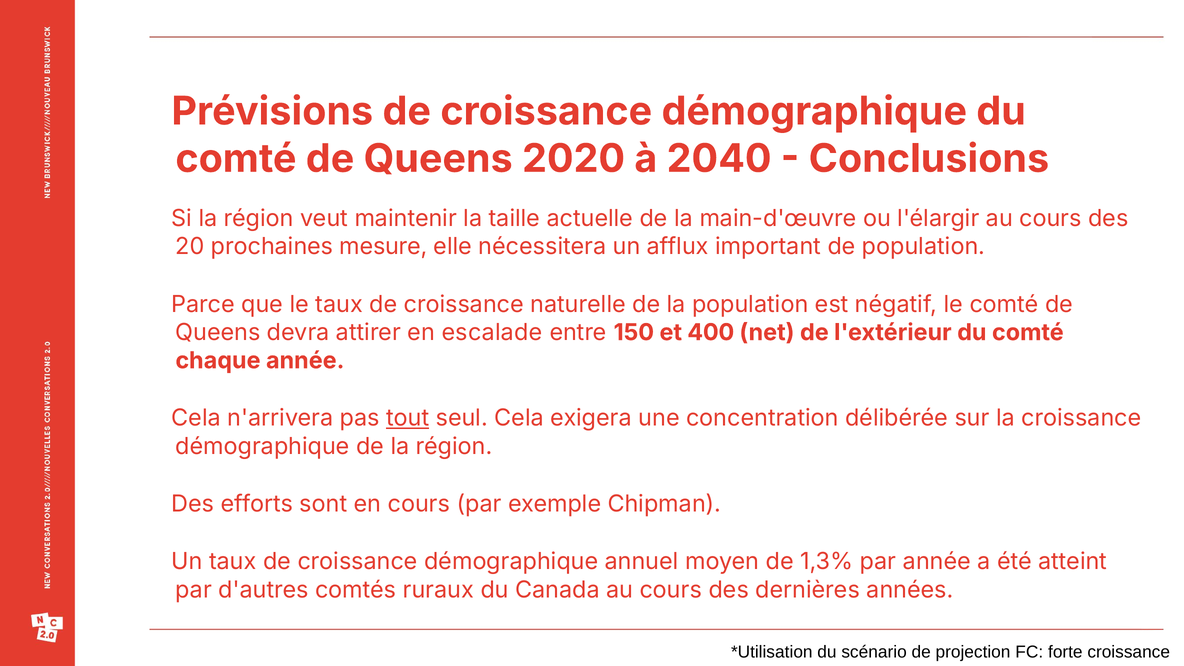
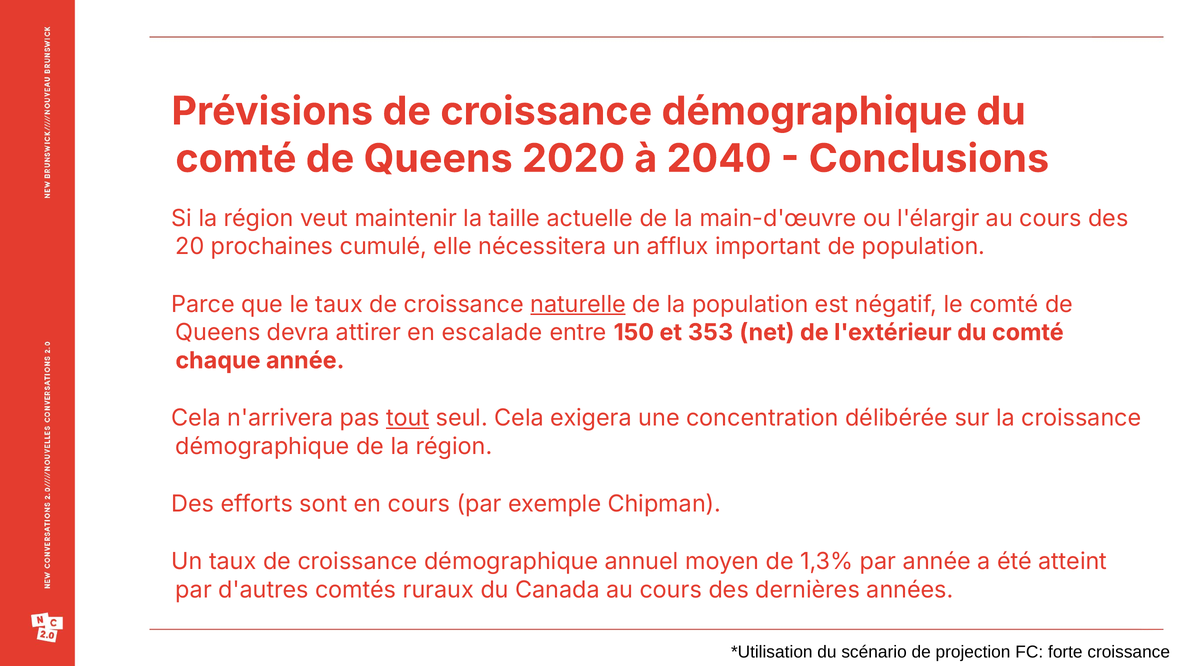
mesure: mesure -> cumulé
naturelle underline: none -> present
400: 400 -> 353
